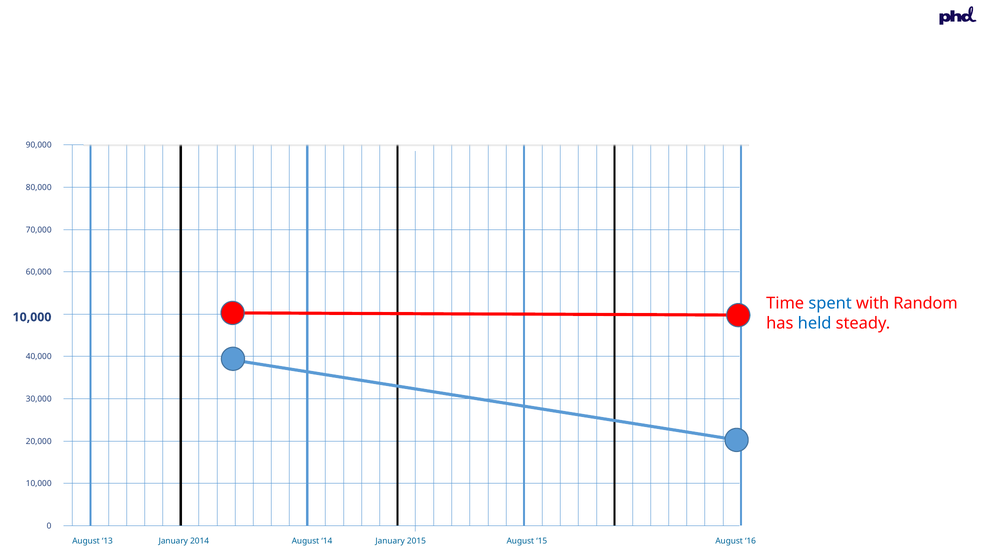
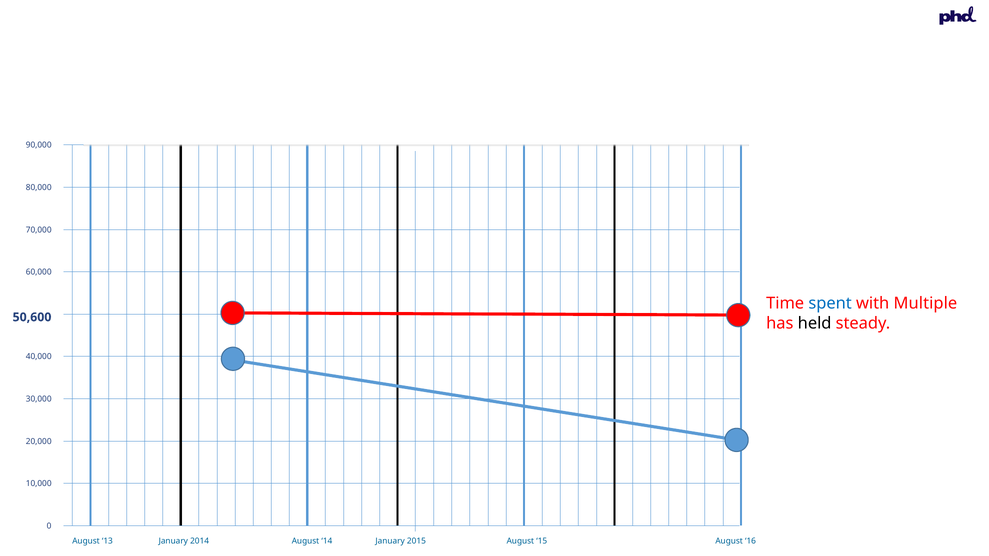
Random: Random -> Multiple
10,000 at (32, 317): 10,000 -> 50,600
held colour: blue -> black
